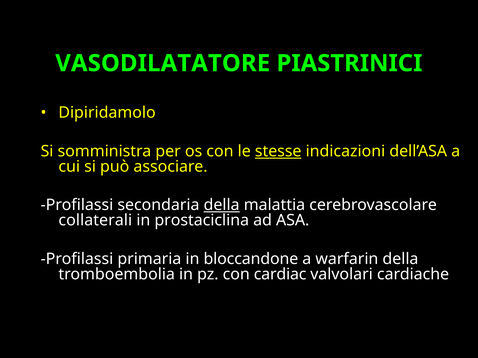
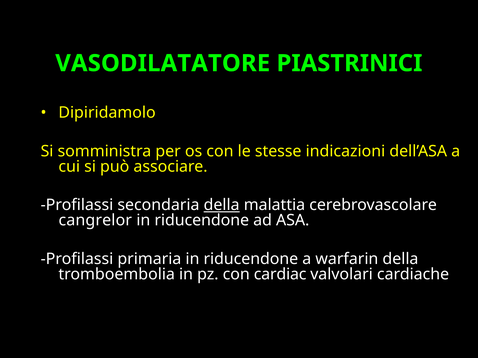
stesse underline: present -> none
collaterali: collaterali -> cangrelor
prostaciclina at (202, 221): prostaciclina -> riducendone
primaria in bloccandone: bloccandone -> riducendone
